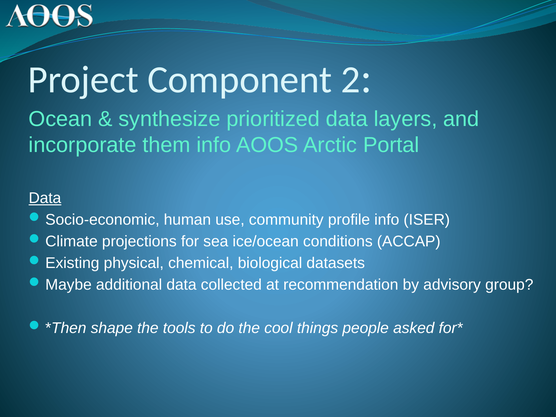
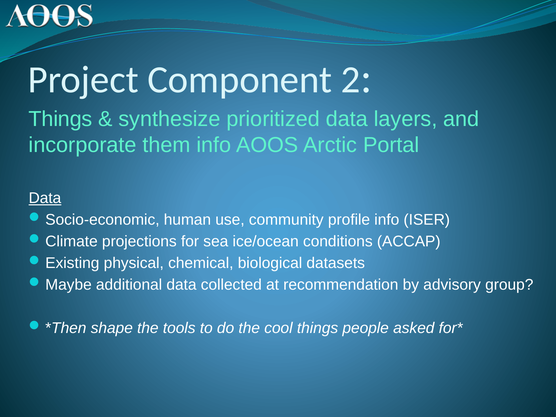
Ocean at (60, 119): Ocean -> Things
